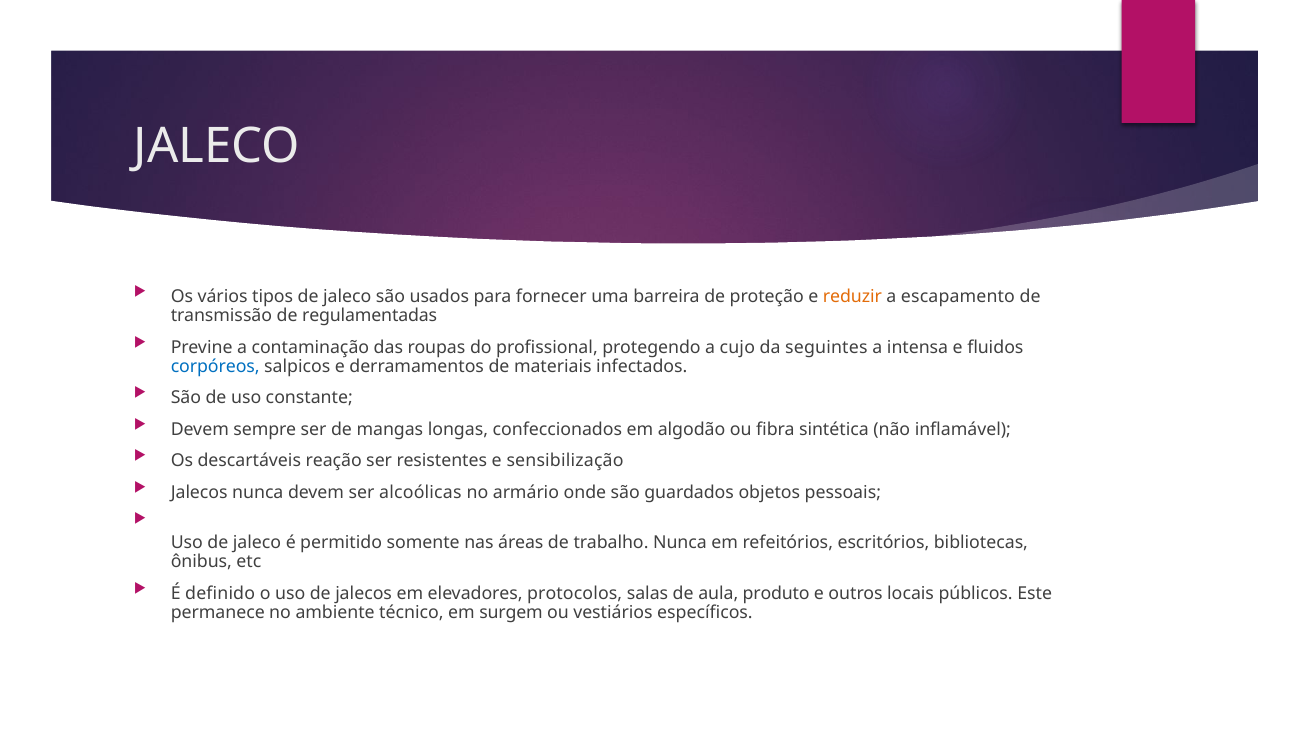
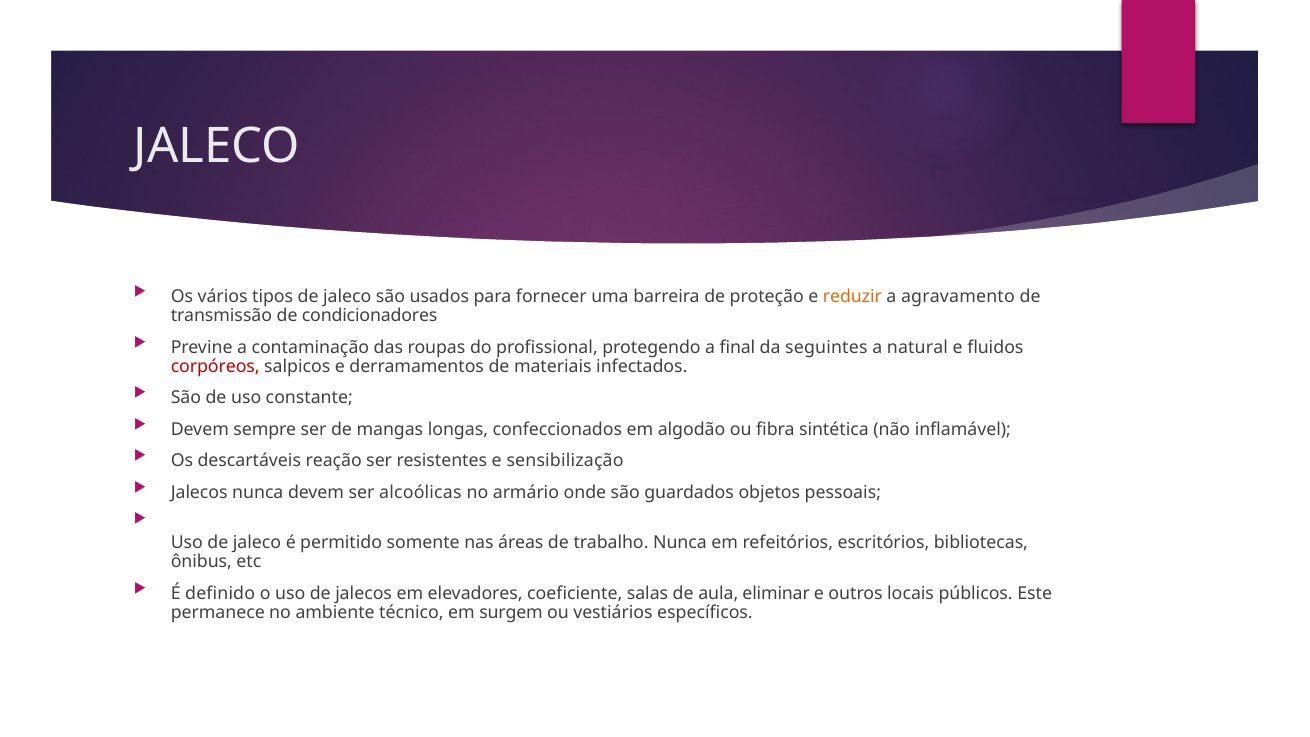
escapamento: escapamento -> agravamento
regulamentadas: regulamentadas -> condicionadores
cujo: cujo -> final
intensa: intensa -> natural
corpóreos colour: blue -> red
protocolos: protocolos -> coeficiente
produto: produto -> eliminar
